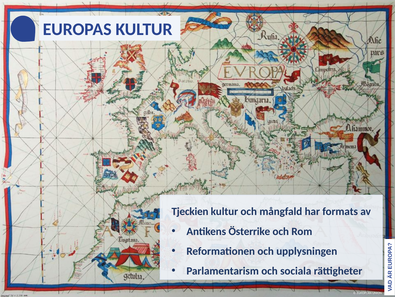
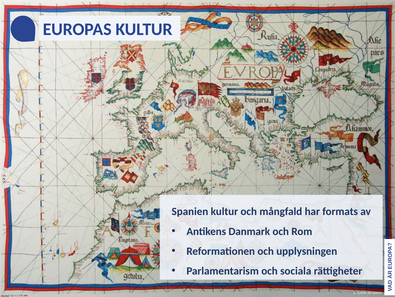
Tjeckien: Tjeckien -> Spanien
Österrike: Österrike -> Danmark
